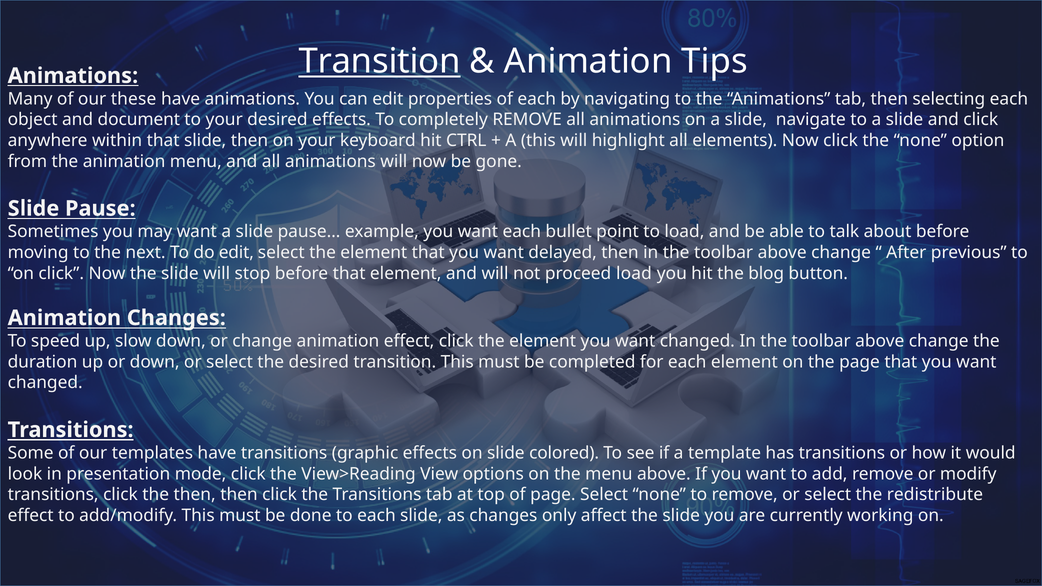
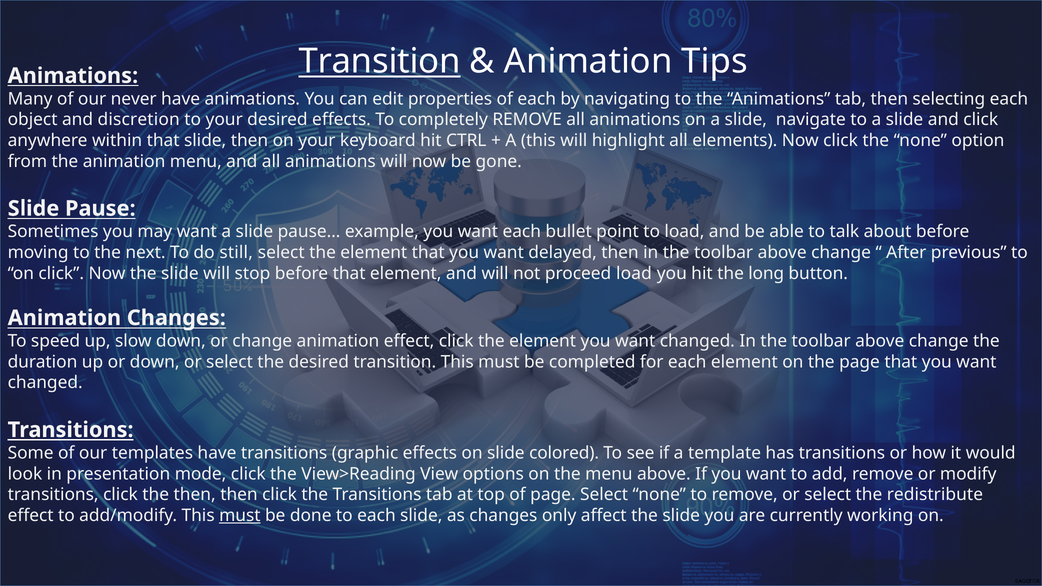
these: these -> never
document: document -> discretion
do edit: edit -> still
blog: blog -> long
must at (240, 516) underline: none -> present
